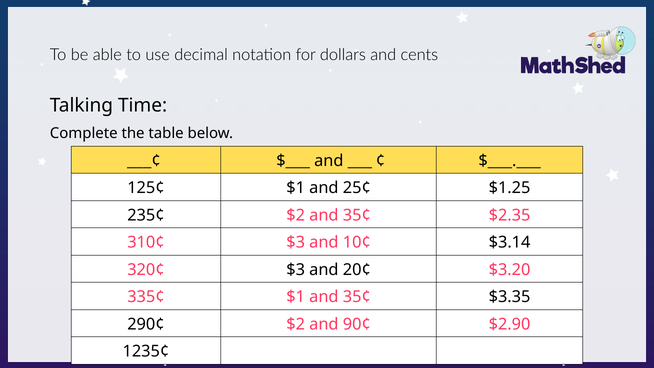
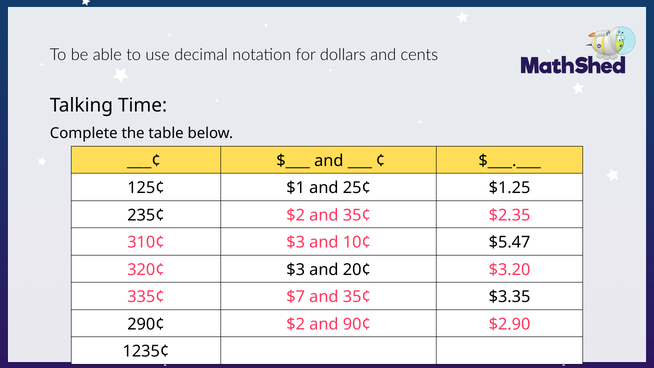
$3.14: $3.14 -> $5.47
335¢ $1: $1 -> $7
